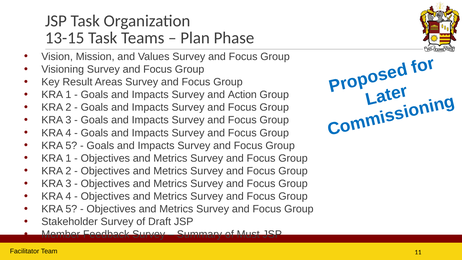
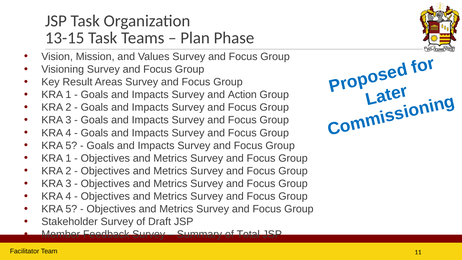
Must: Must -> Total
